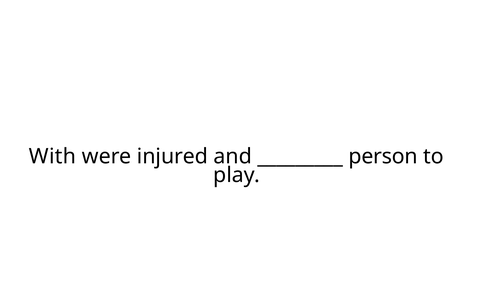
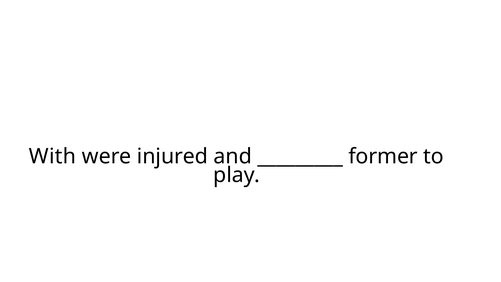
person: person -> former
